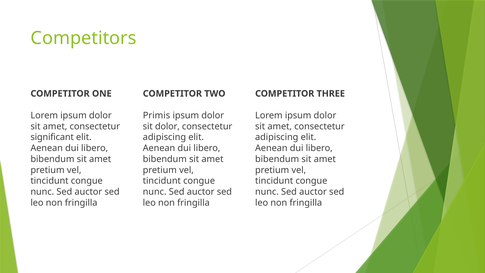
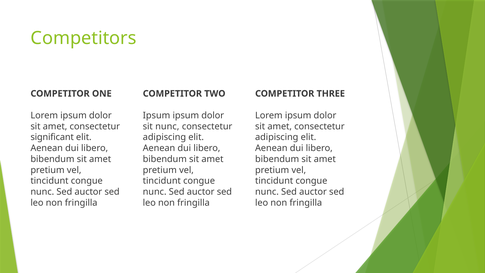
Primis at (156, 115): Primis -> Ipsum
sit dolor: dolor -> nunc
